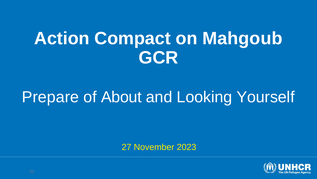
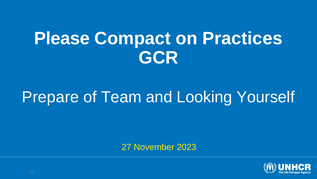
Action: Action -> Please
Mahgoub: Mahgoub -> Practices
About: About -> Team
